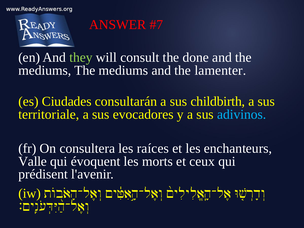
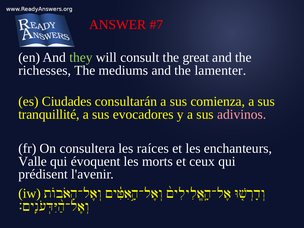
done: done -> great
mediums at (45, 70): mediums -> richesses
childbirth: childbirth -> comienza
territoriale: territoriale -> tranquillité
adivinos colour: light blue -> pink
